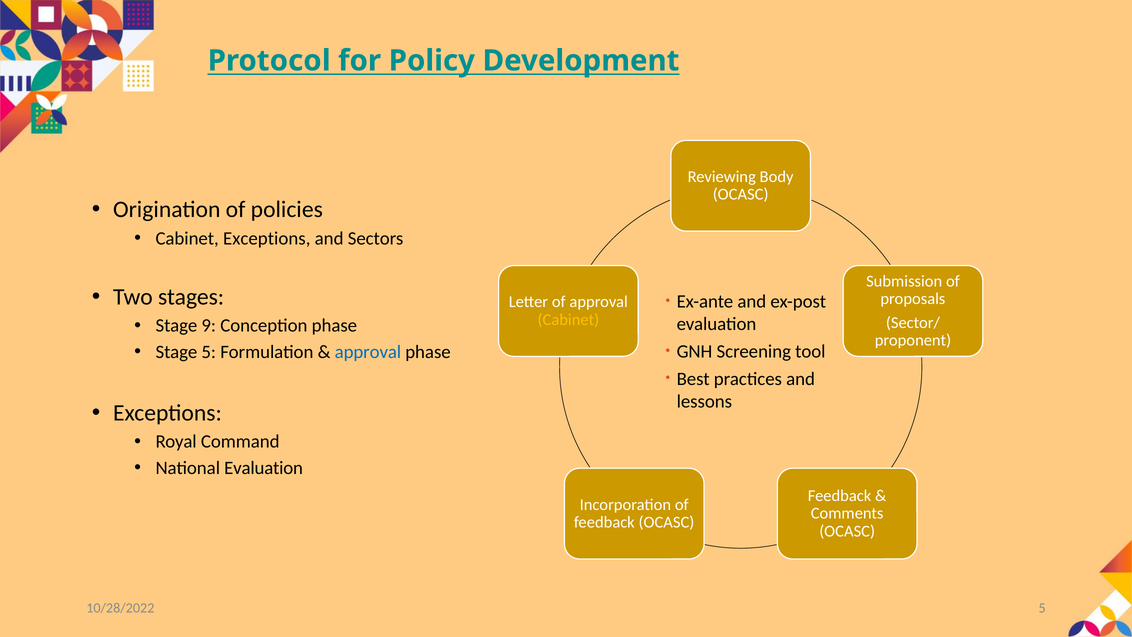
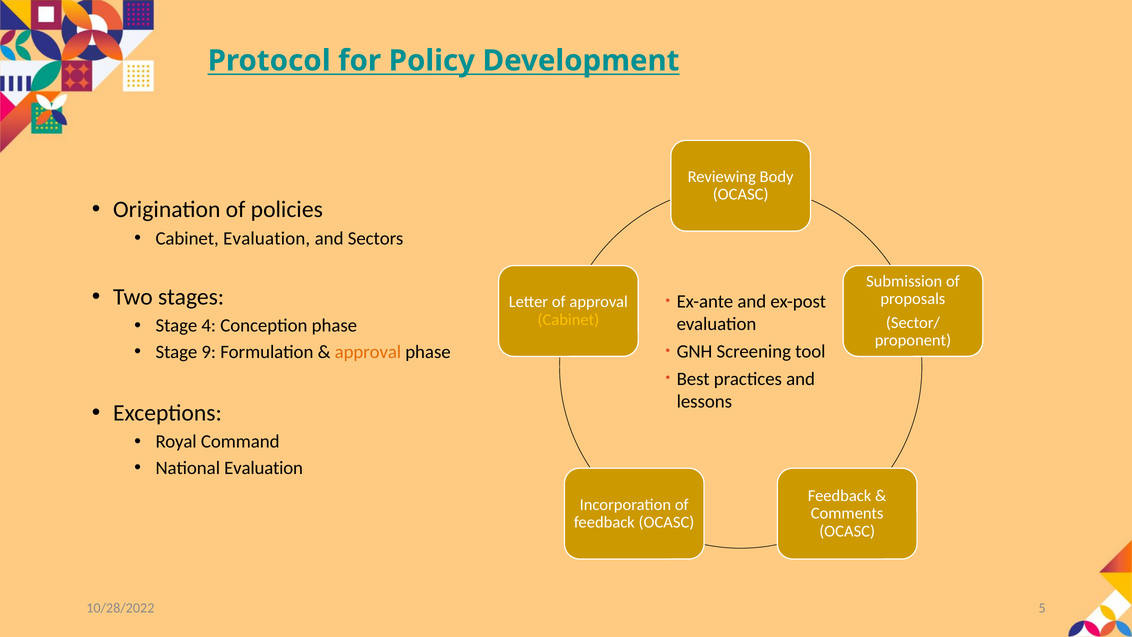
Cabinet Exceptions: Exceptions -> Evaluation
9: 9 -> 4
Stage 5: 5 -> 9
approval at (368, 352) colour: blue -> orange
